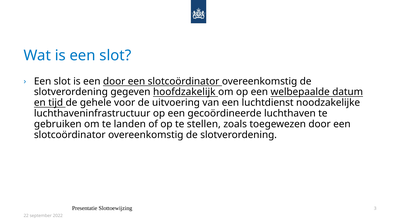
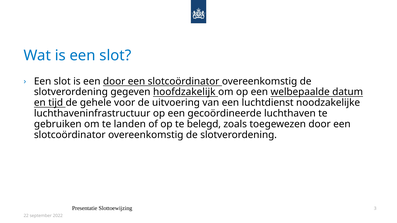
stellen: stellen -> belegd
